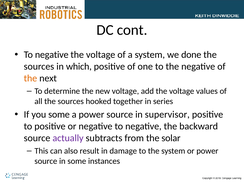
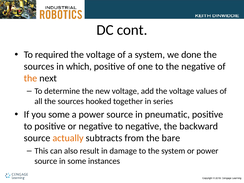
negative at (52, 55): negative -> required
supervisor: supervisor -> pneumatic
actually colour: purple -> orange
solar: solar -> bare
